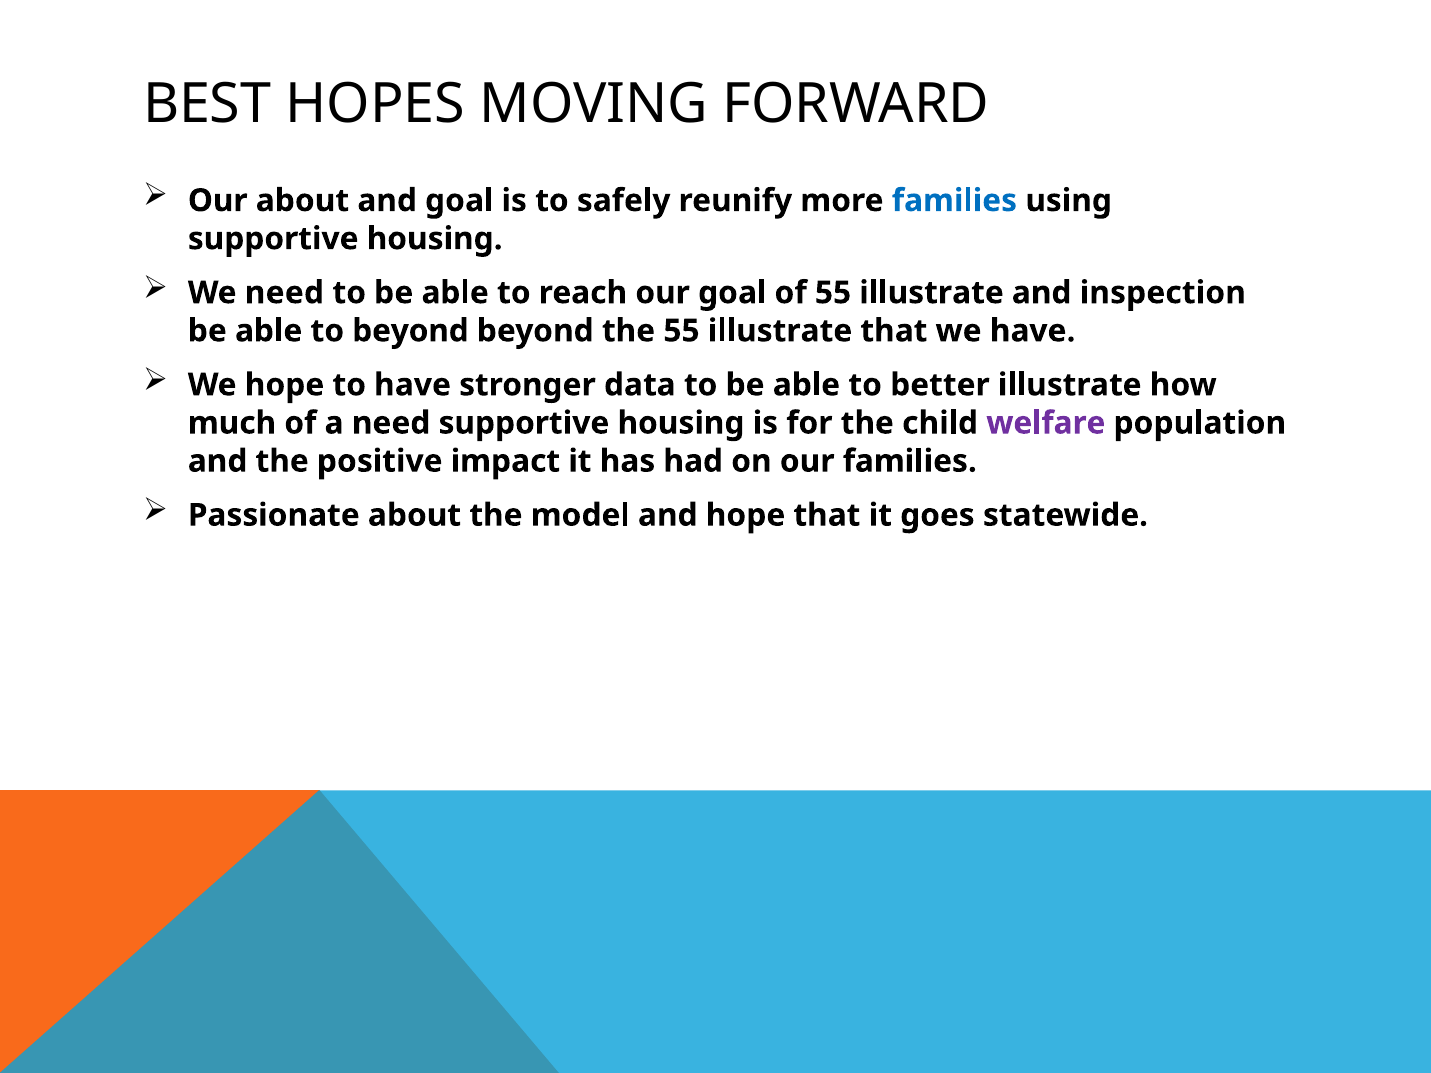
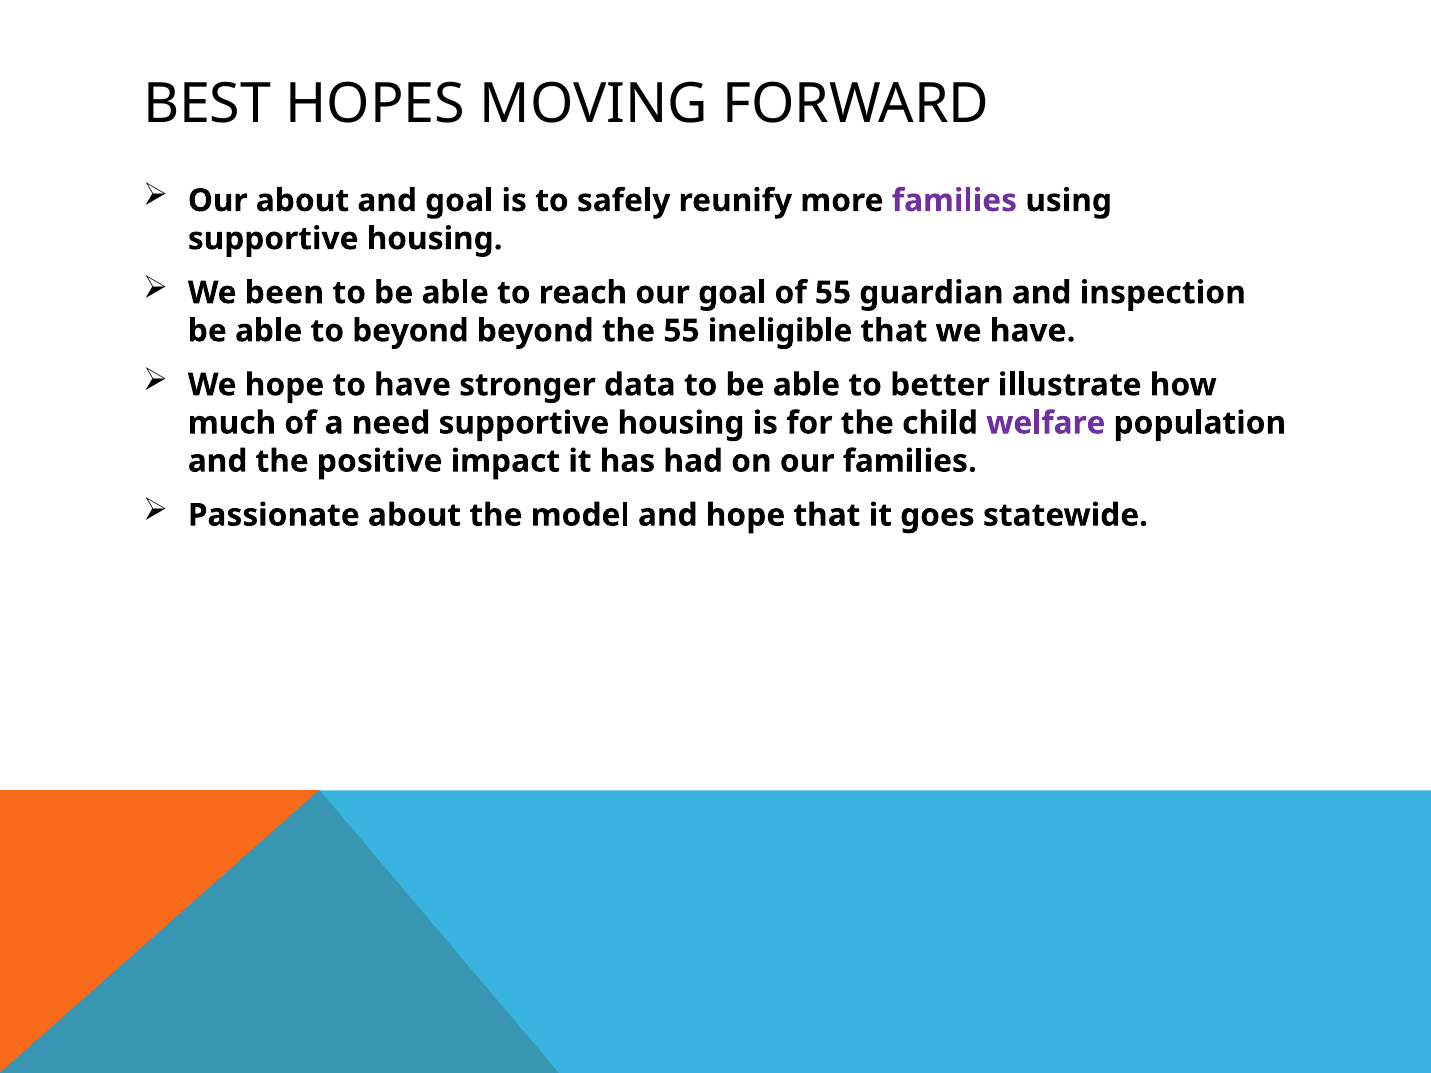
families at (954, 201) colour: blue -> purple
We need: need -> been
of 55 illustrate: illustrate -> guardian
the 55 illustrate: illustrate -> ineligible
